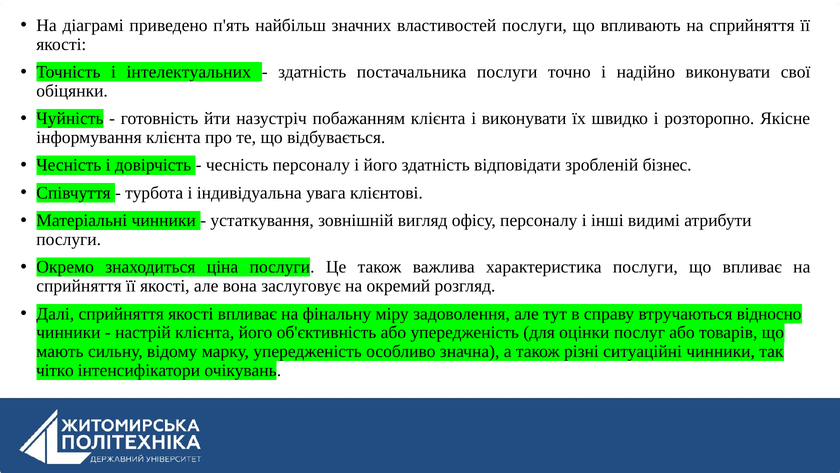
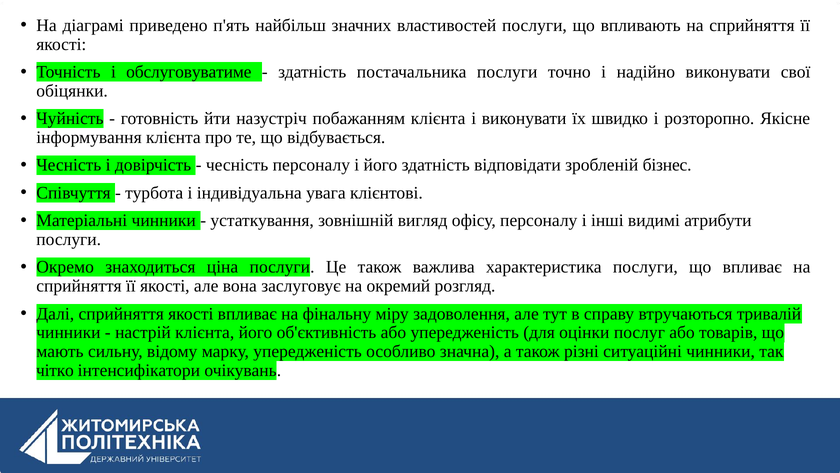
інтелектуальних: інтелектуальних -> обслуговуватиме
відносно: відносно -> тривалій
